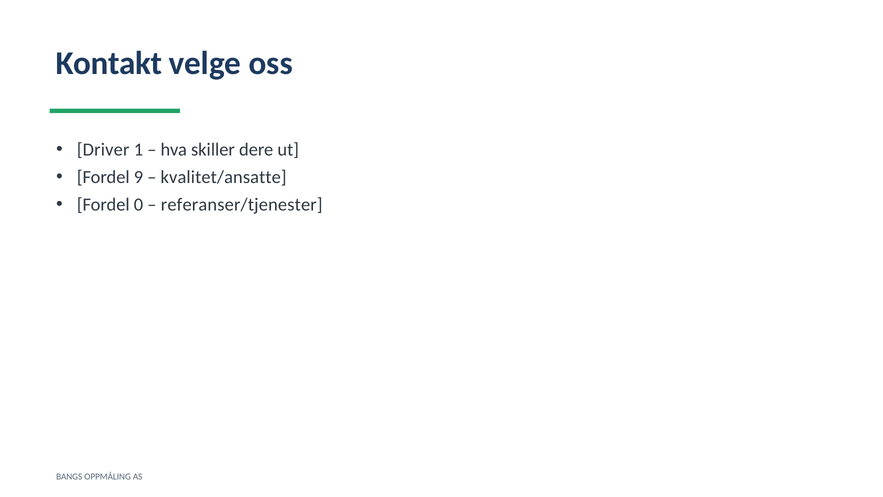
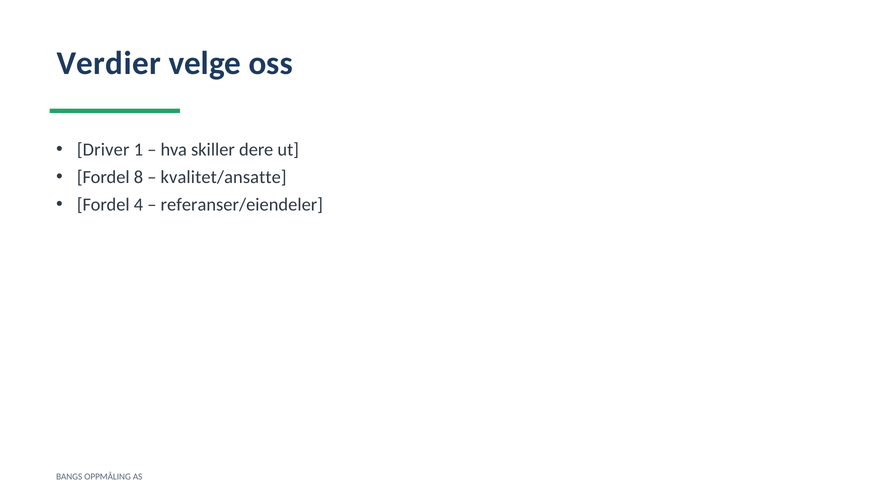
Kontakt: Kontakt -> Verdier
9: 9 -> 8
0: 0 -> 4
referanser/tjenester: referanser/tjenester -> referanser/eiendeler
